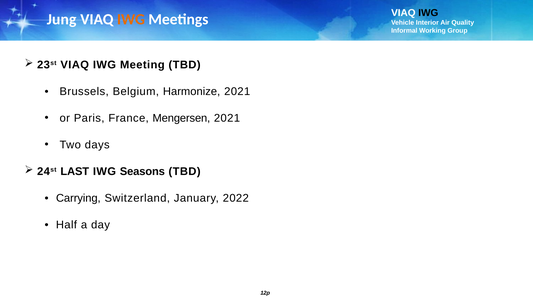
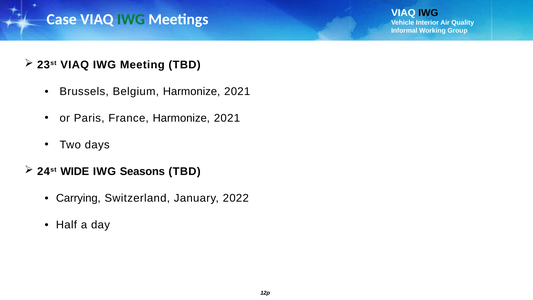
Jung: Jung -> Case
IWG at (131, 19) colour: orange -> green
France Mengersen: Mengersen -> Harmonize
LAST: LAST -> WIDE
